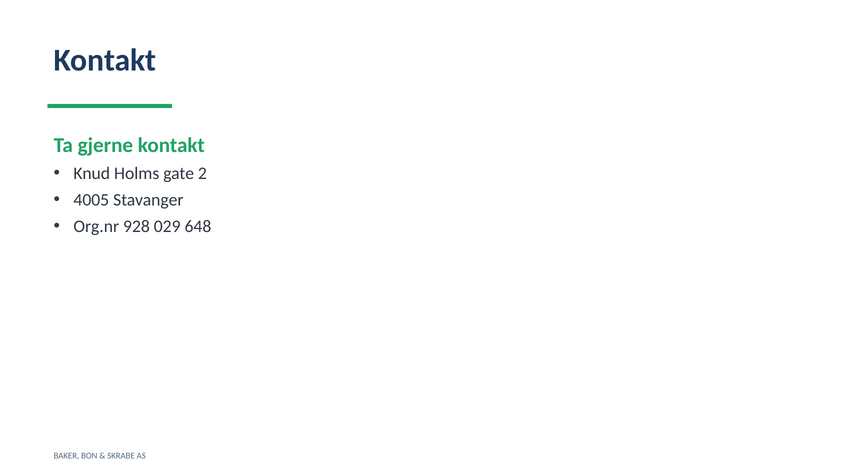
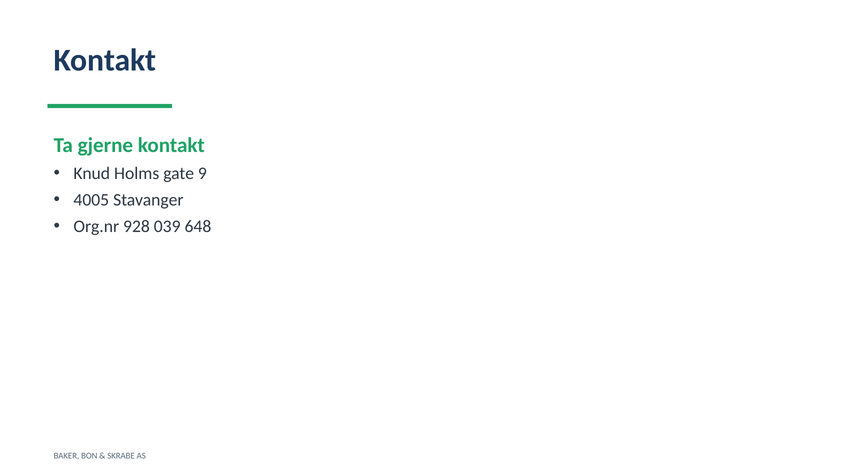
2: 2 -> 9
029: 029 -> 039
